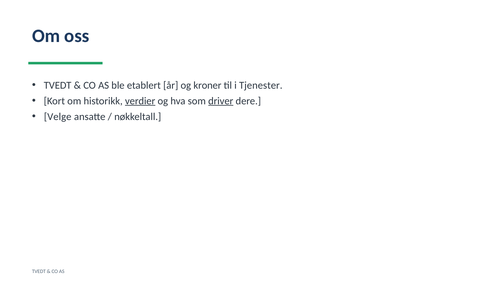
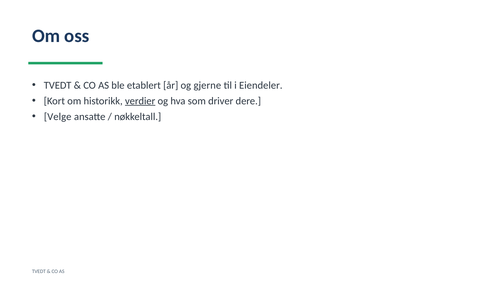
kroner: kroner -> gjerne
Tjenester: Tjenester -> Eiendeler
driver underline: present -> none
